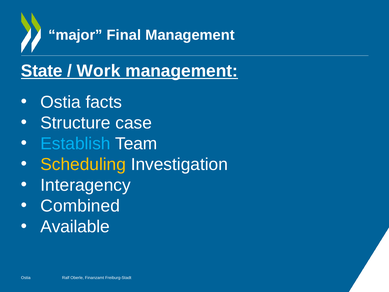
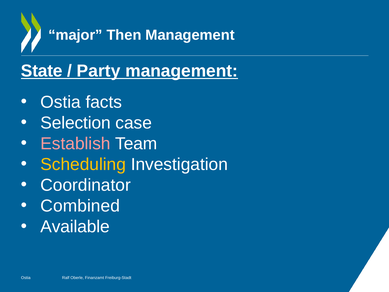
Final: Final -> Then
Work: Work -> Party
Structure: Structure -> Selection
Establish colour: light blue -> pink
Interagency: Interagency -> Coordinator
